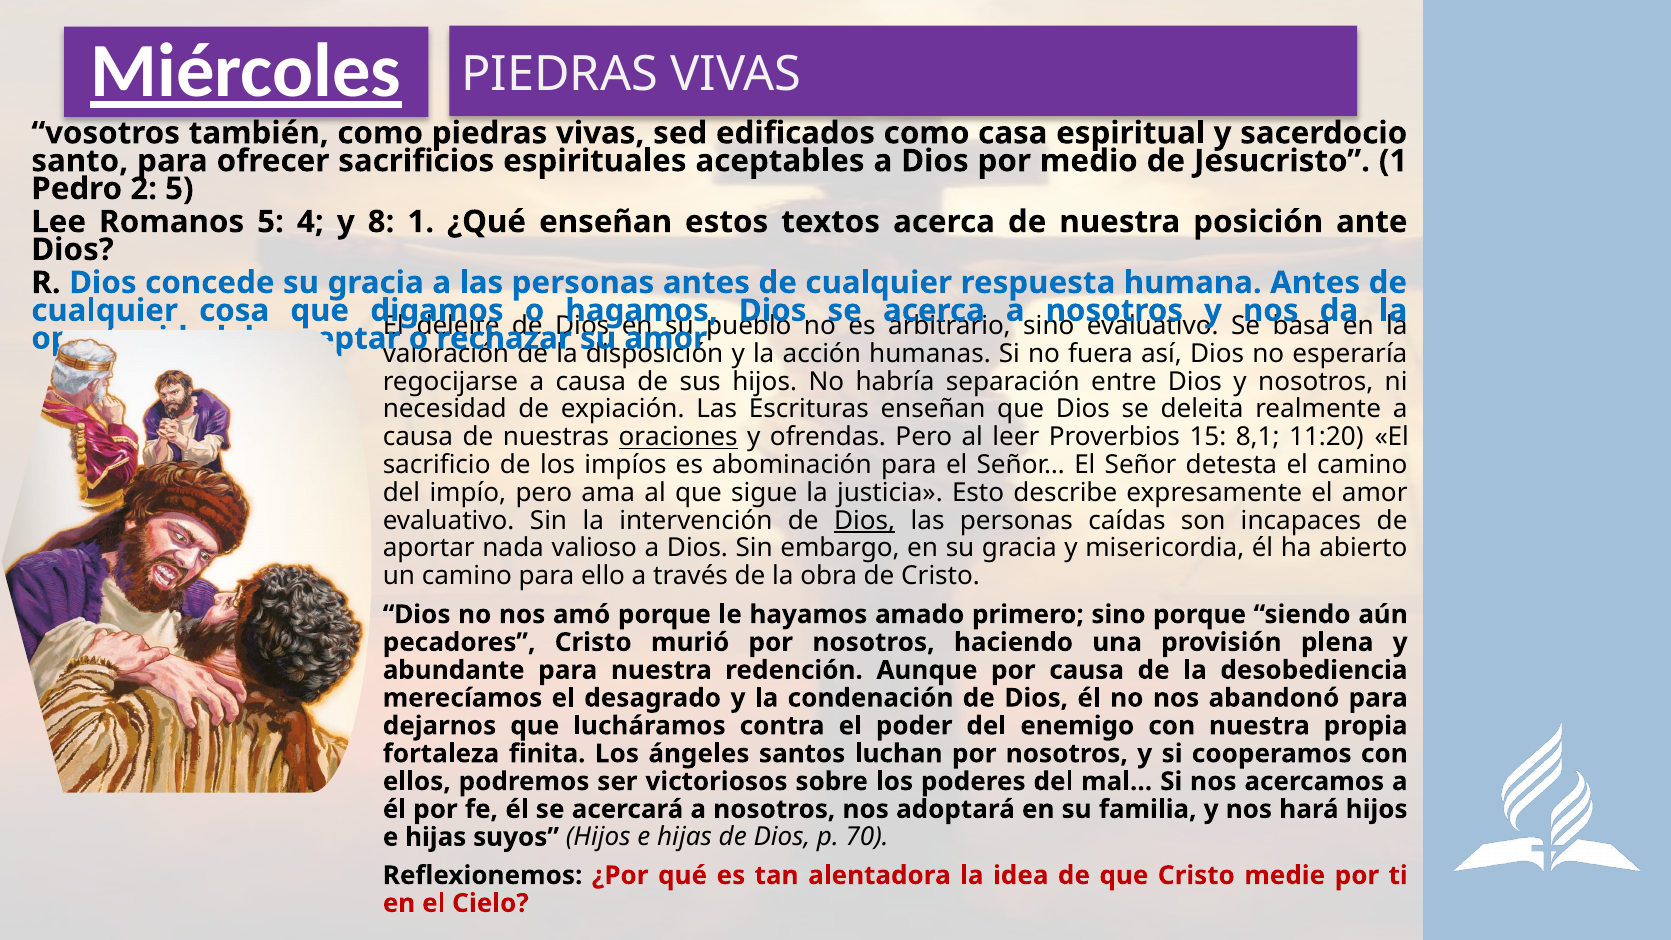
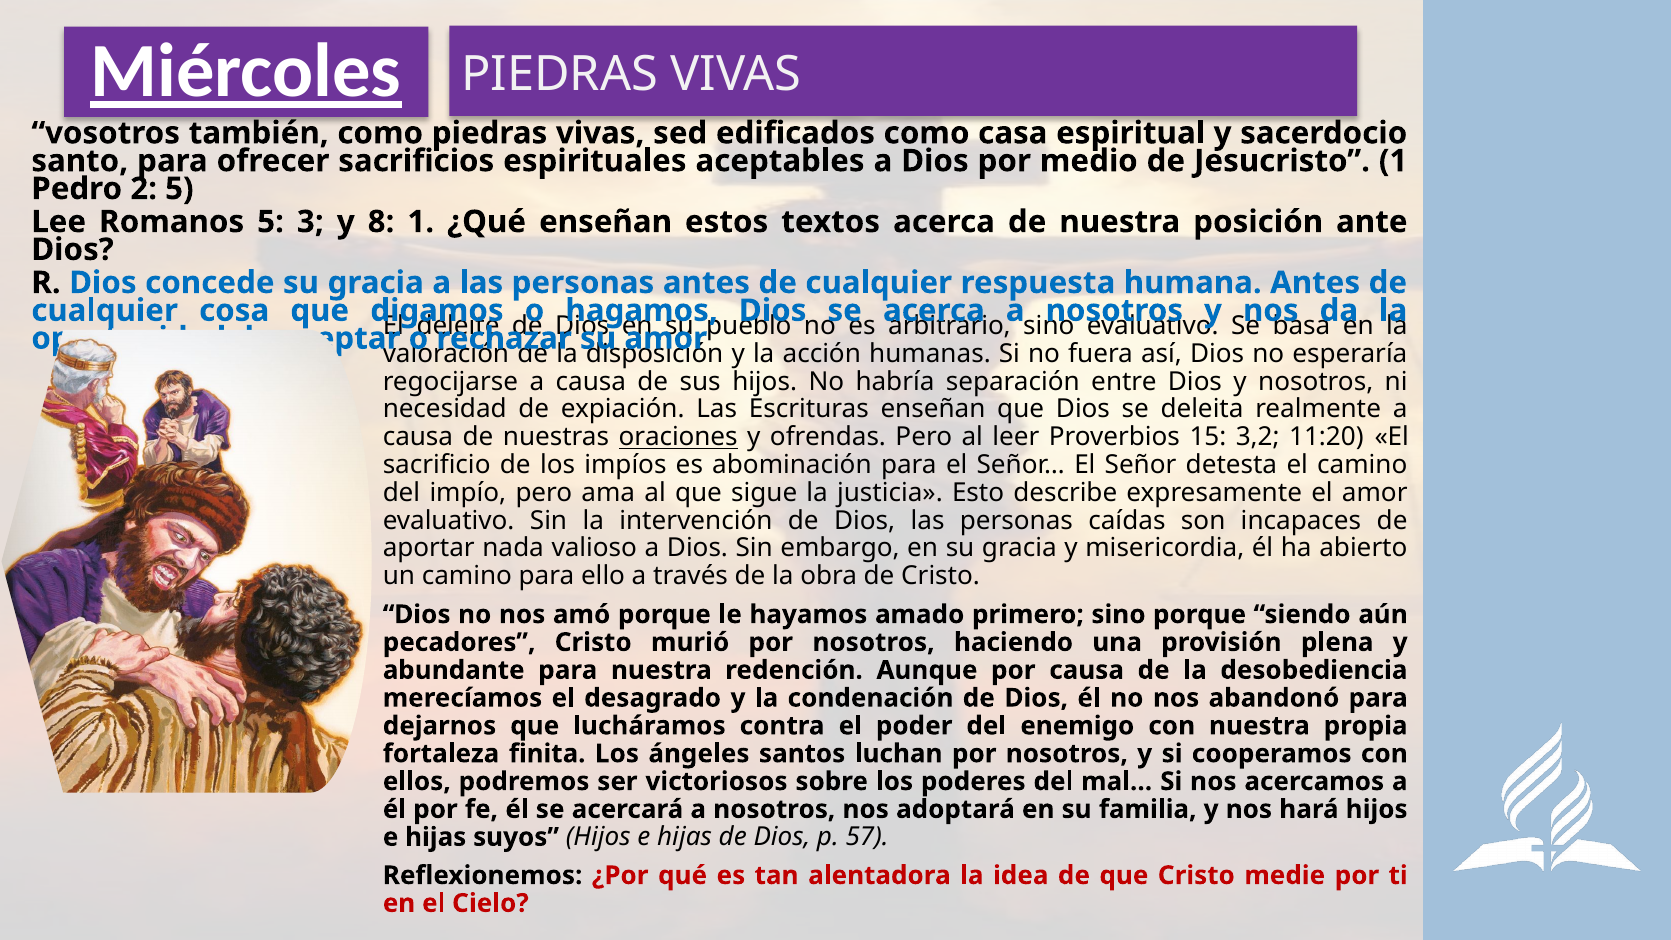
4: 4 -> 3
8,1: 8,1 -> 3,2
Dios at (865, 521) underline: present -> none
70: 70 -> 57
